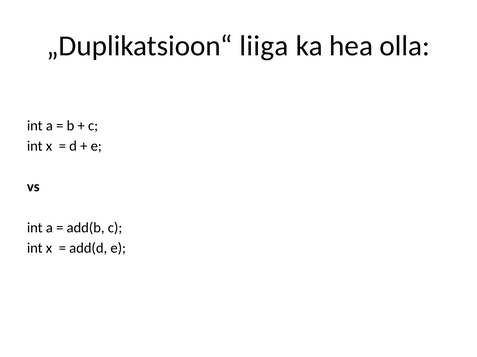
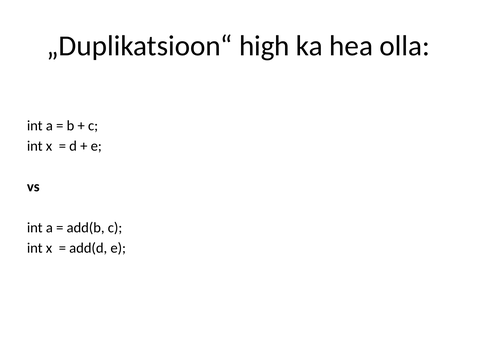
liiga: liiga -> high
